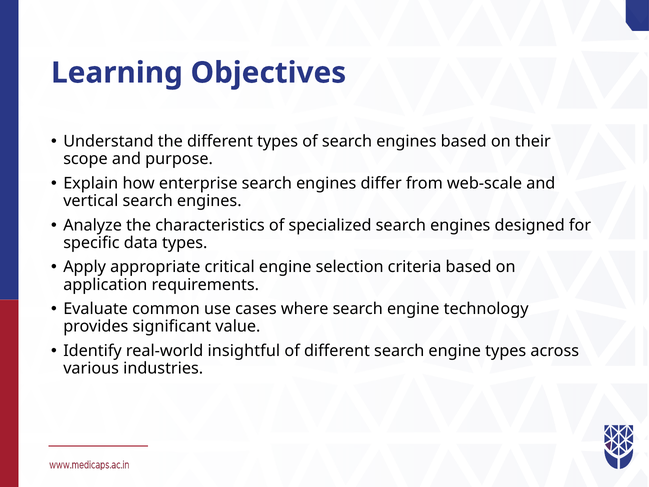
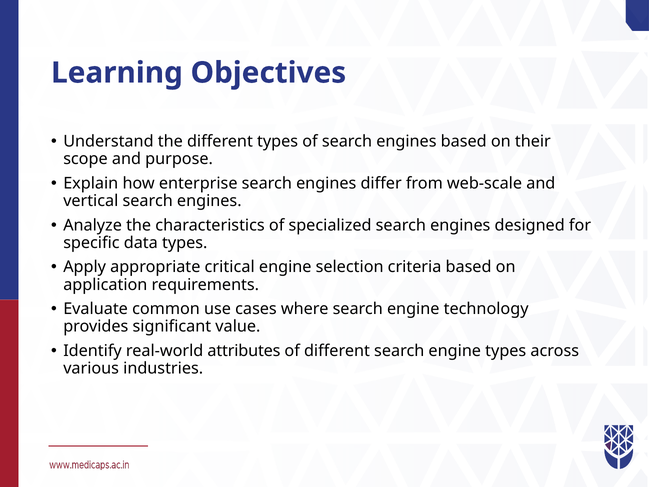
insightful: insightful -> attributes
